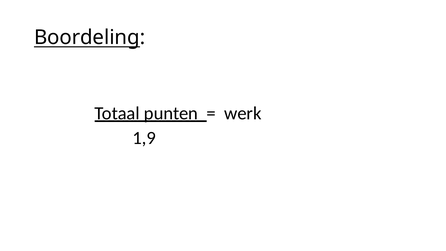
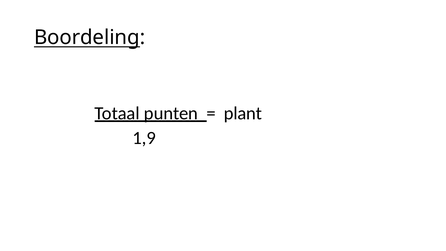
werk: werk -> plant
